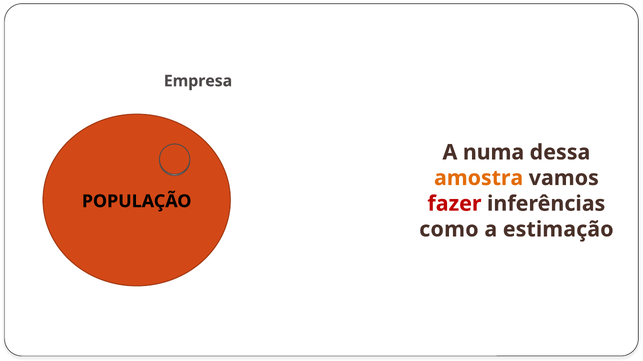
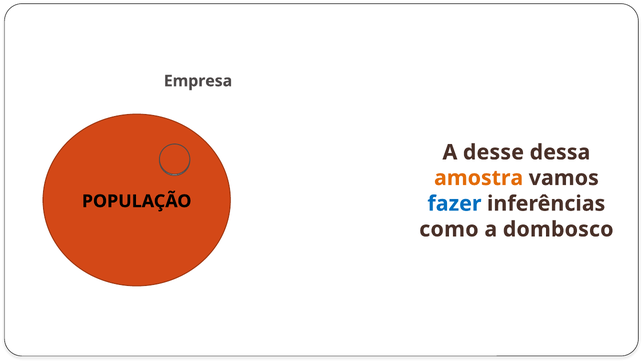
numa: numa -> desse
fazer colour: red -> blue
estimação: estimação -> dombosco
